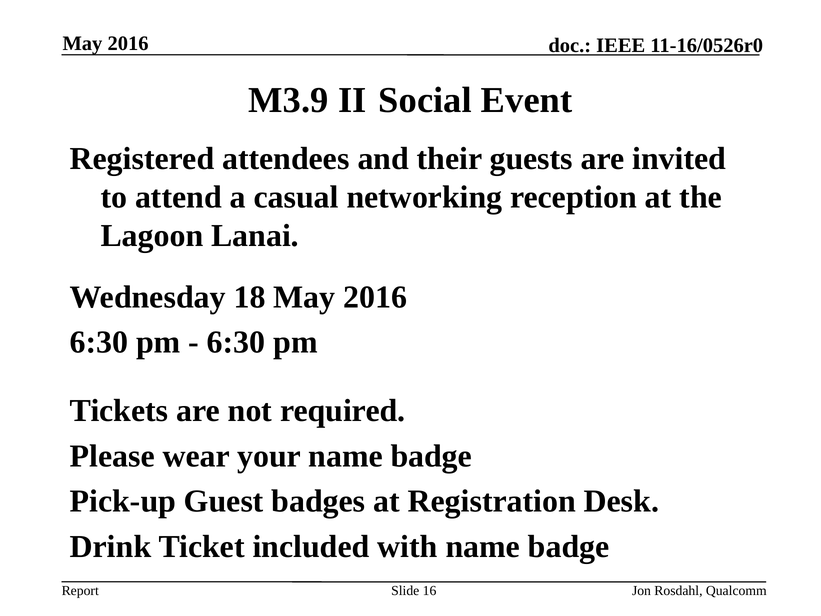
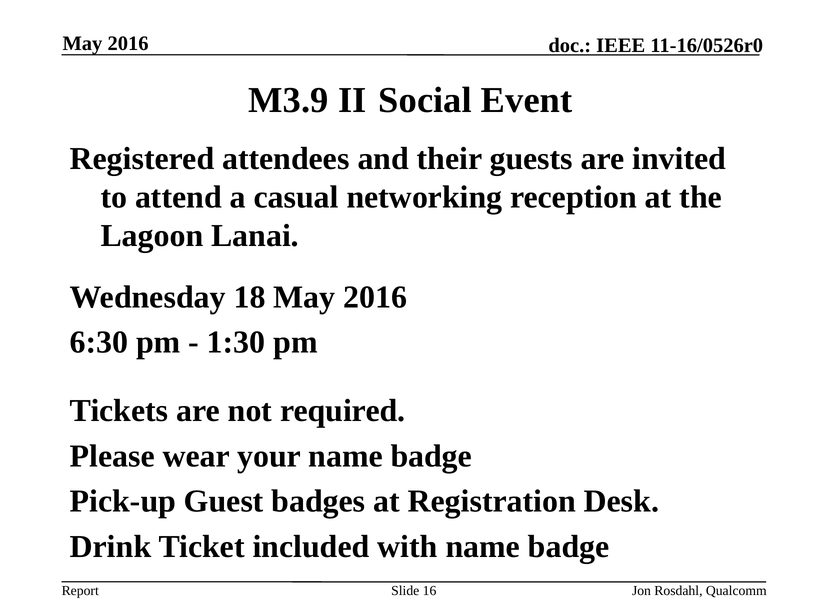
6:30 at (236, 342): 6:30 -> 1:30
